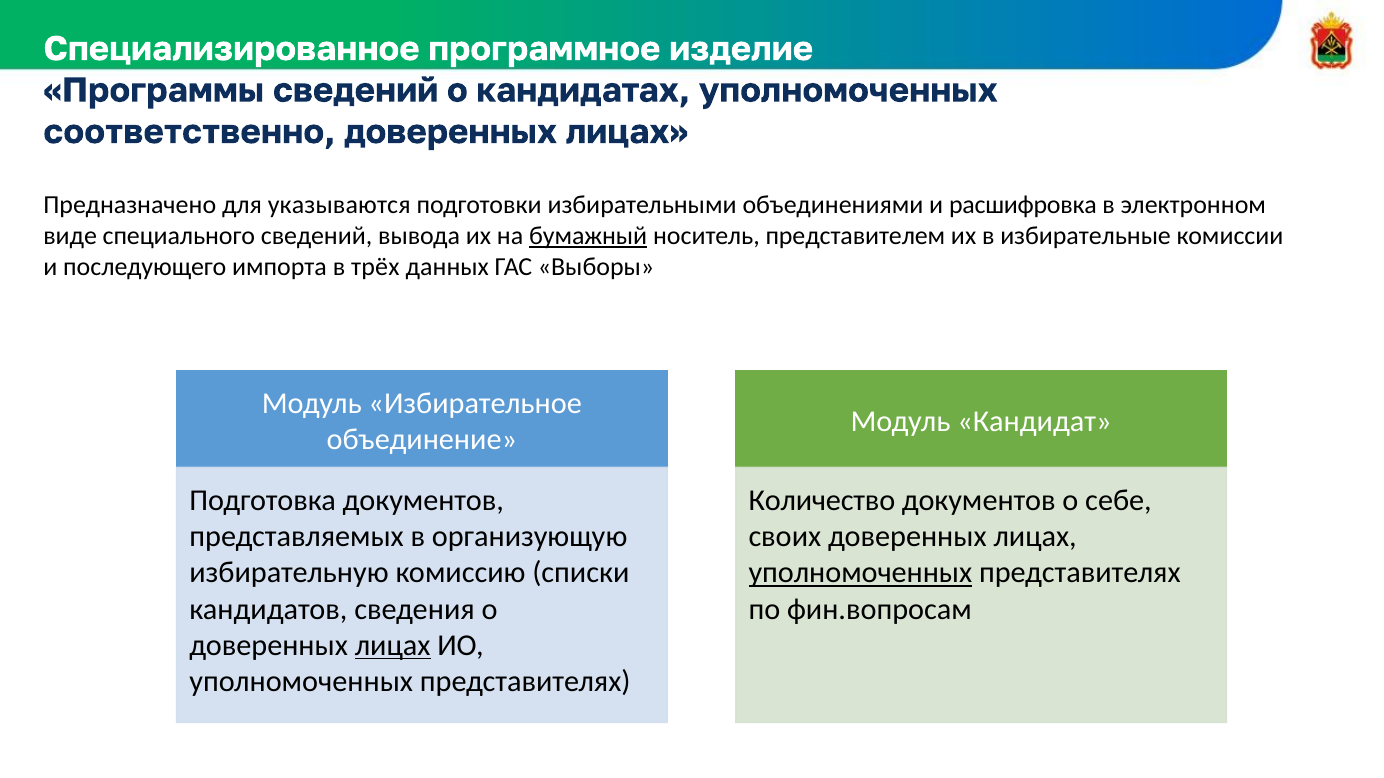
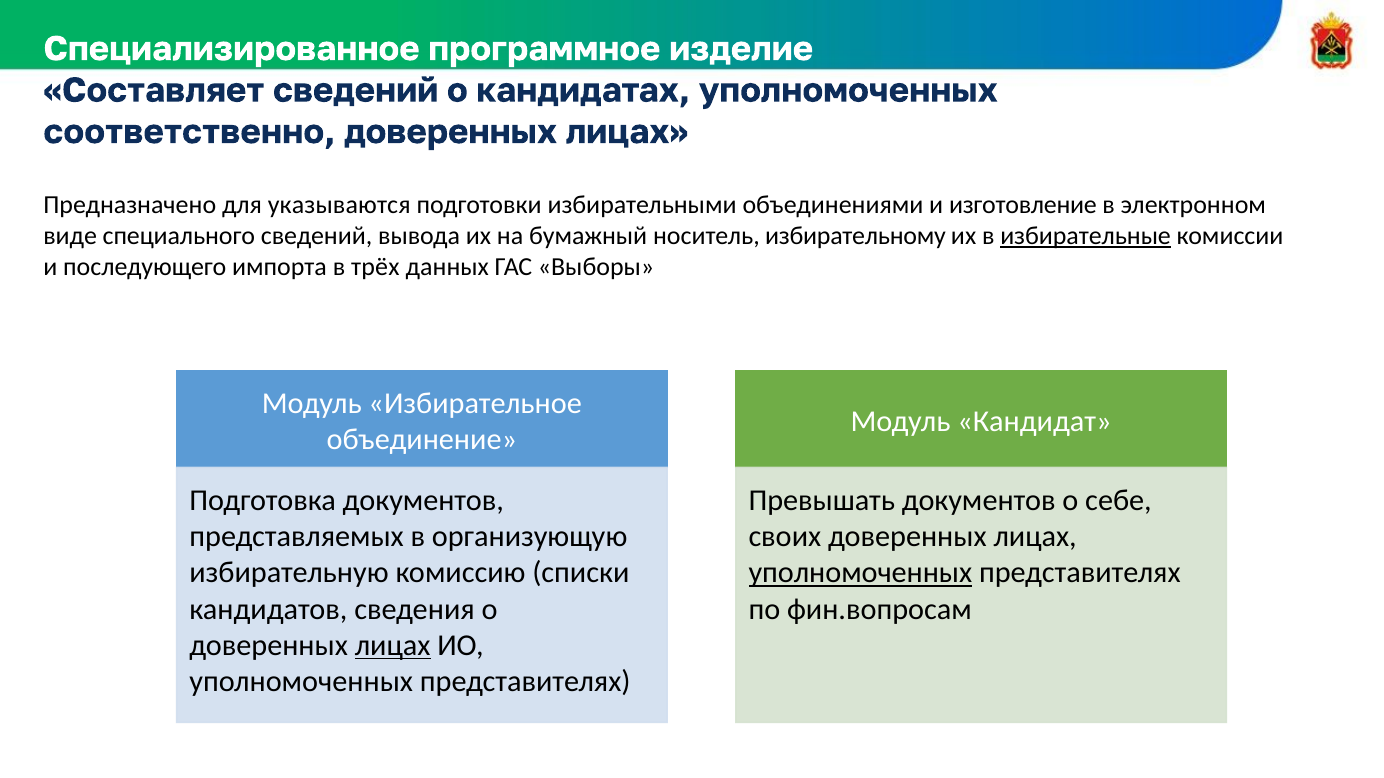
Программы: Программы -> Составляет
расшифровка: расшифровка -> изготовление
бумажный underline: present -> none
представителем: представителем -> избирательному
избирательные underline: none -> present
Количество: Количество -> Превышать
